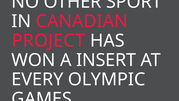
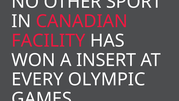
PROJECT: PROJECT -> FACILITY
